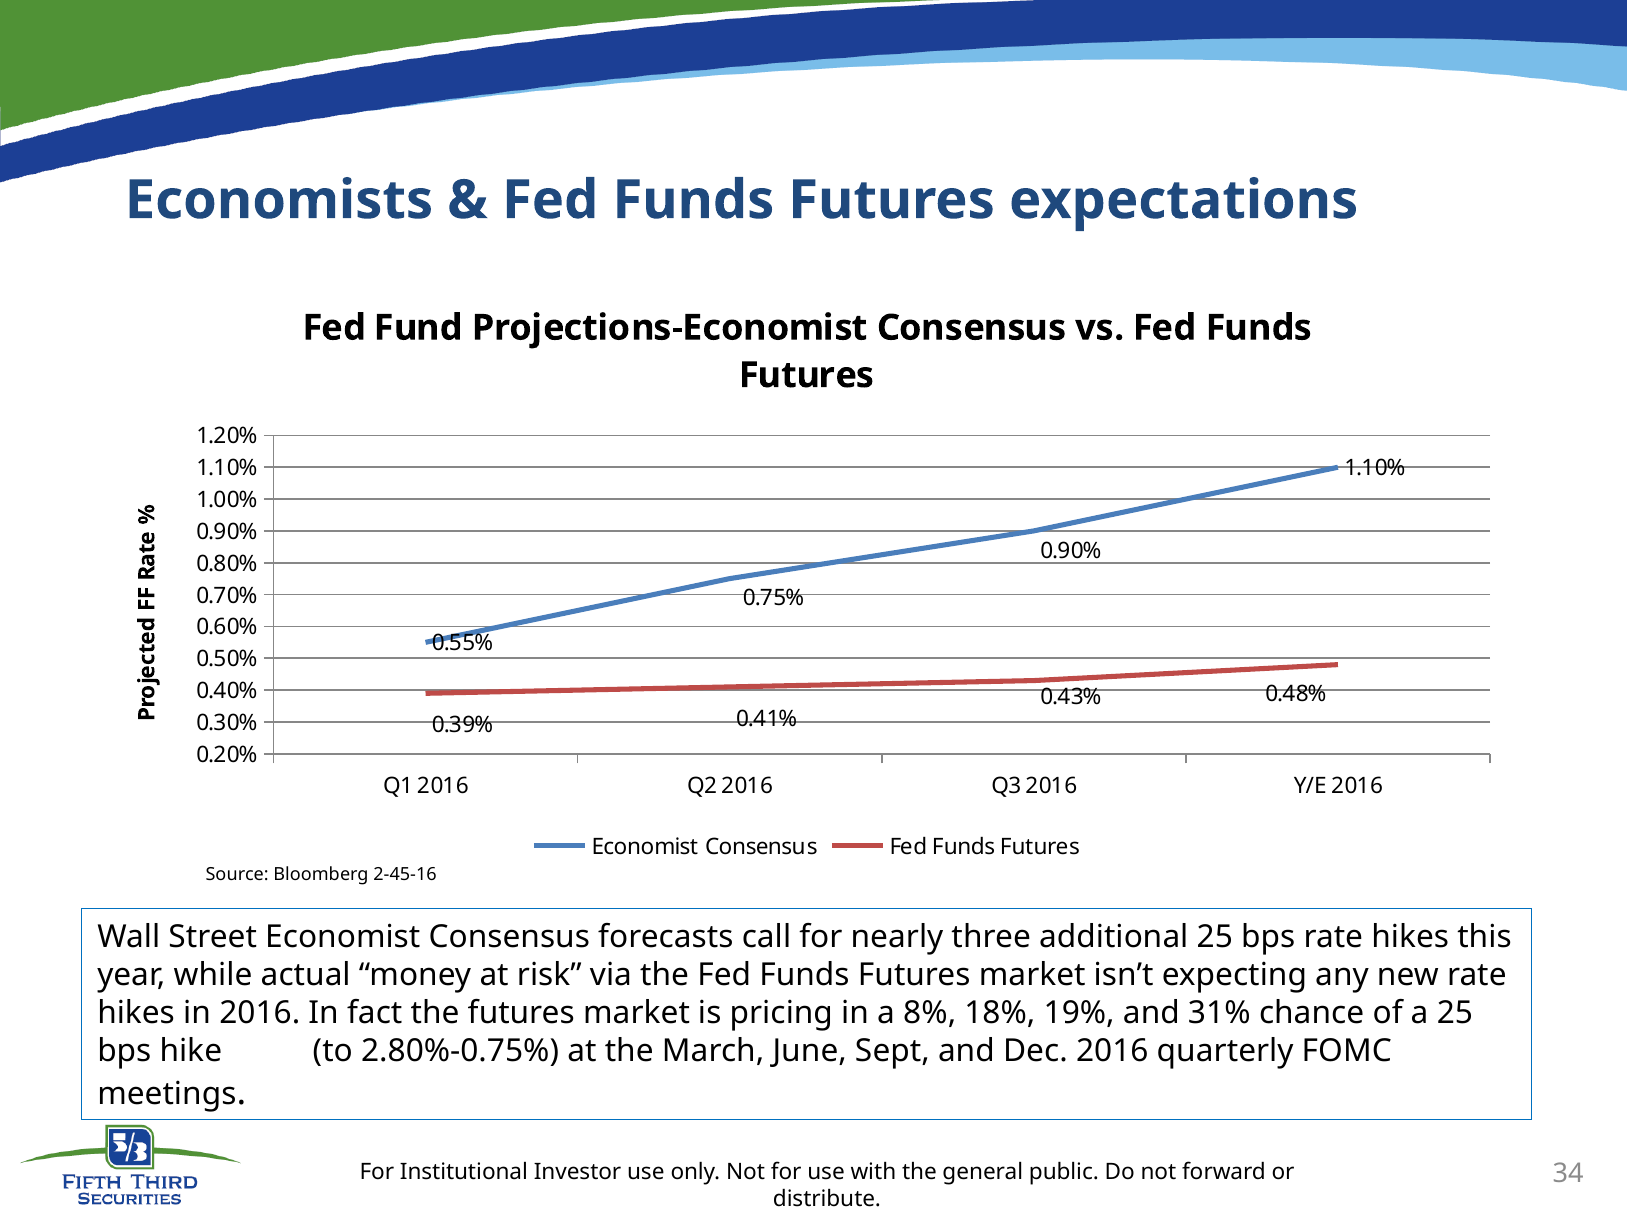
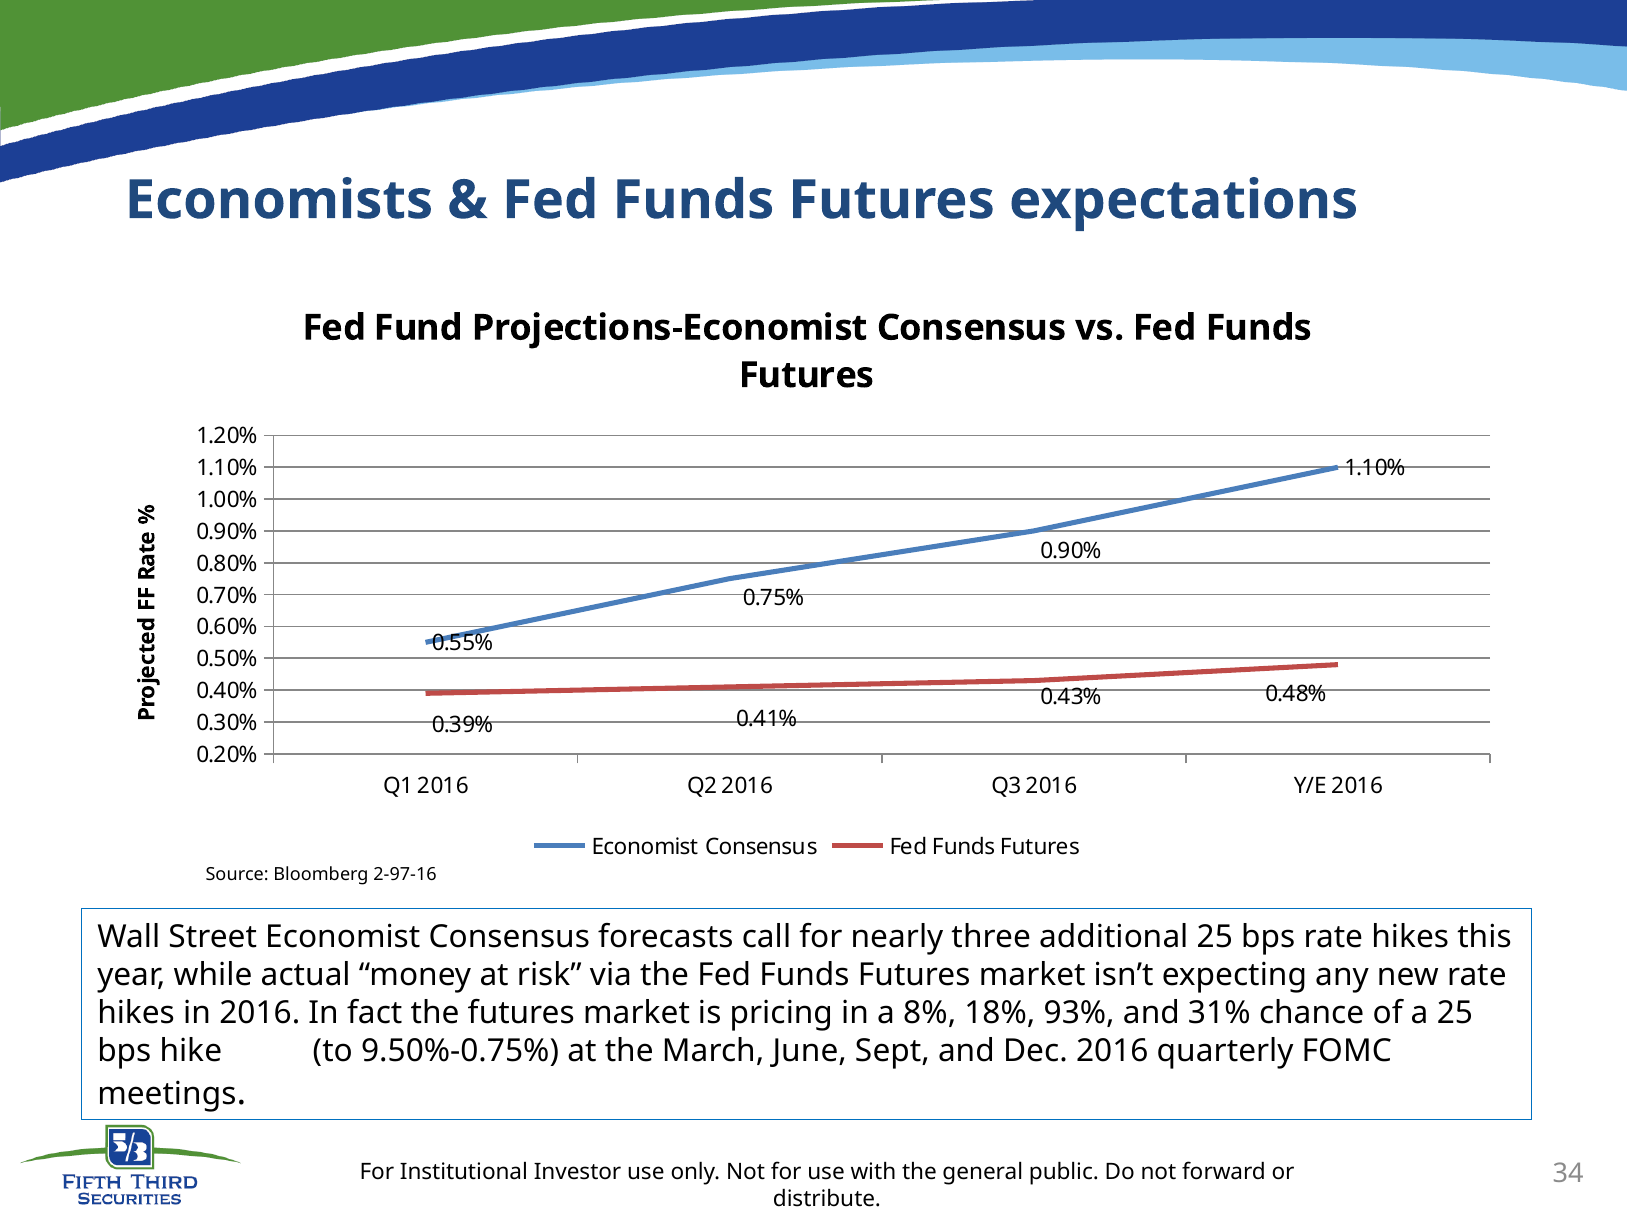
2-45-16: 2-45-16 -> 2-97-16
19%: 19% -> 93%
2.80%-0.75%: 2.80%-0.75% -> 9.50%-0.75%
